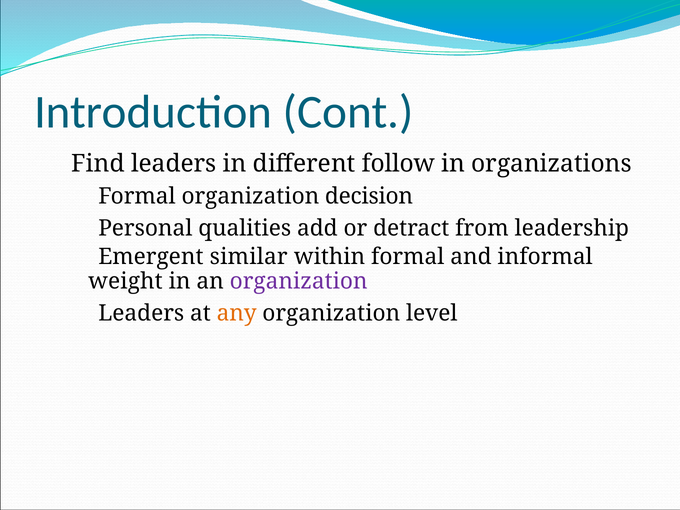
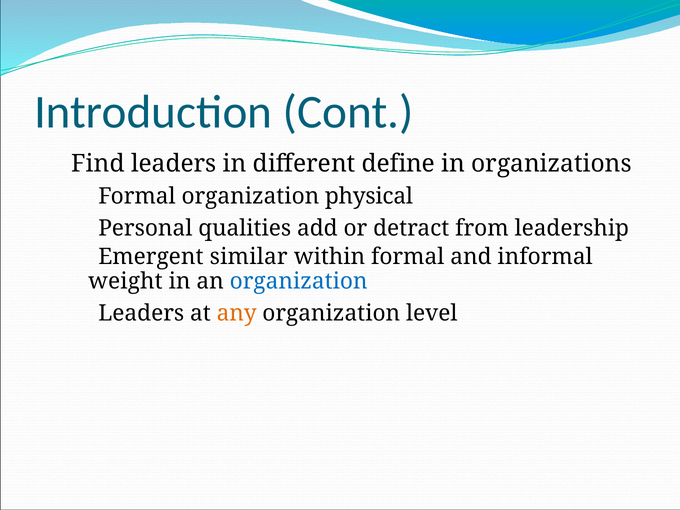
follow: follow -> define
decision: decision -> physical
organization at (299, 281) colour: purple -> blue
